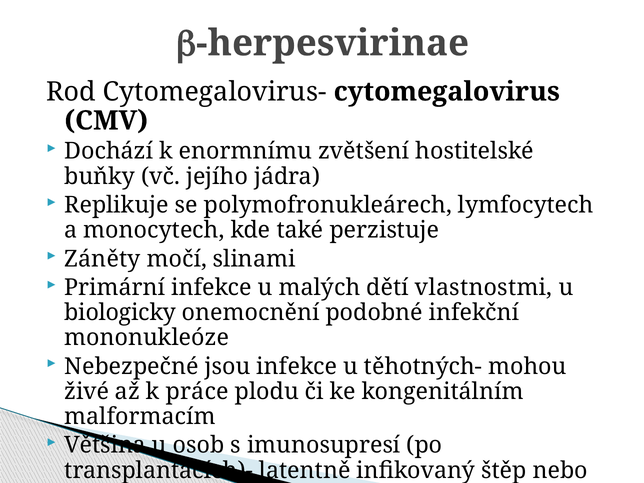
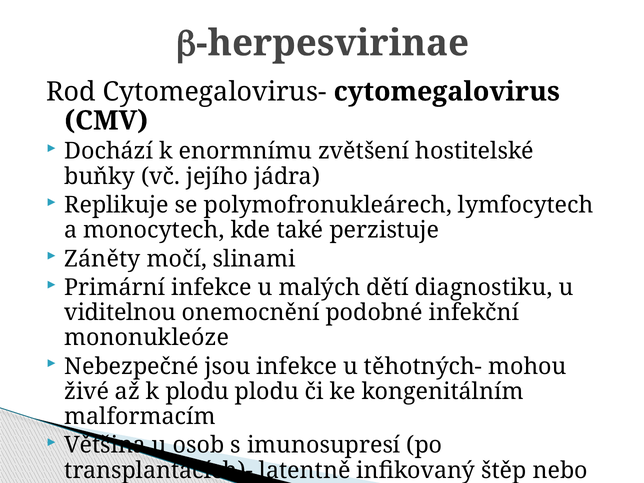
vlastnostmi: vlastnostmi -> diagnostiku
biologicky: biologicky -> viditelnou
k práce: práce -> plodu
